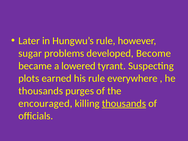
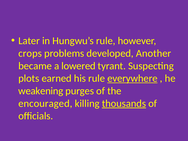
sugar: sugar -> crops
Become: Become -> Another
everywhere underline: none -> present
thousands at (41, 91): thousands -> weakening
